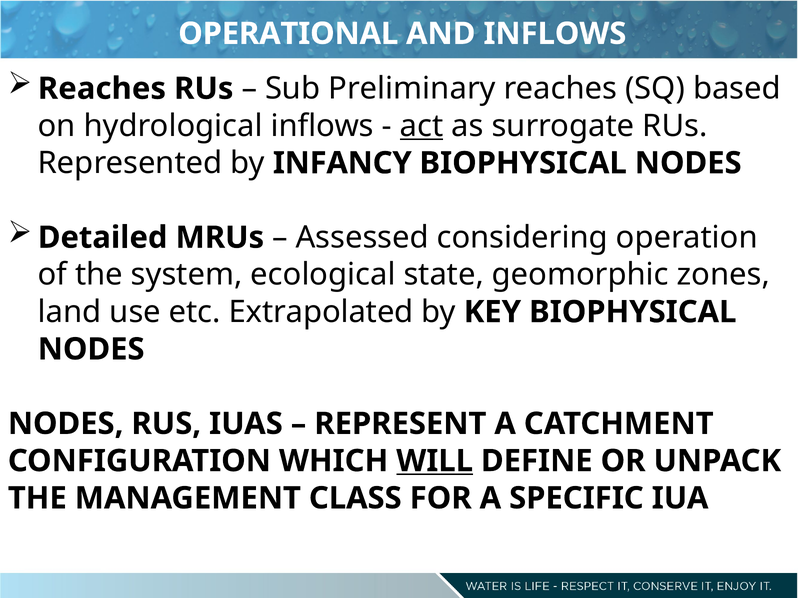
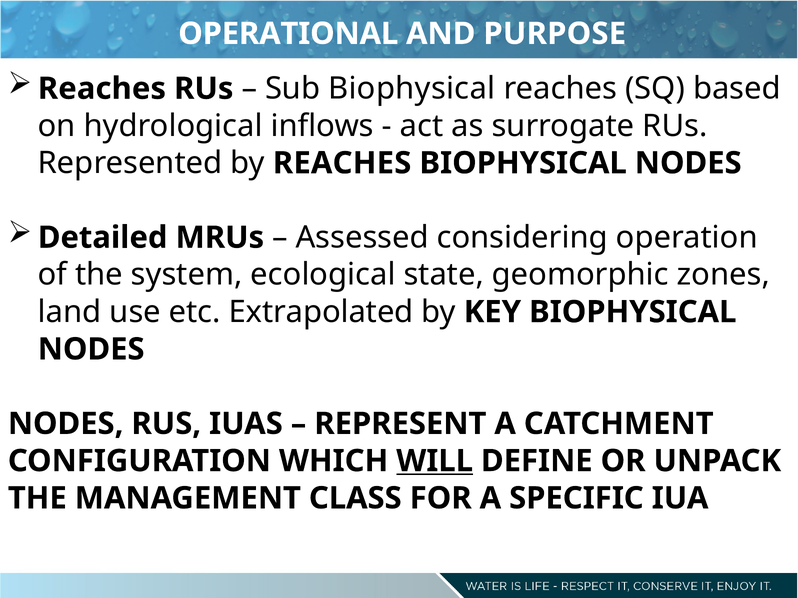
AND INFLOWS: INFLOWS -> PURPOSE
Sub Preliminary: Preliminary -> Biophysical
act underline: present -> none
by INFANCY: INFANCY -> REACHES
